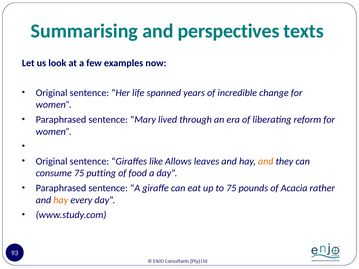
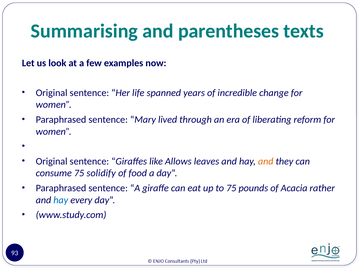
perspectives: perspectives -> parentheses
putting: putting -> solidify
hay at (61, 200) colour: orange -> blue
